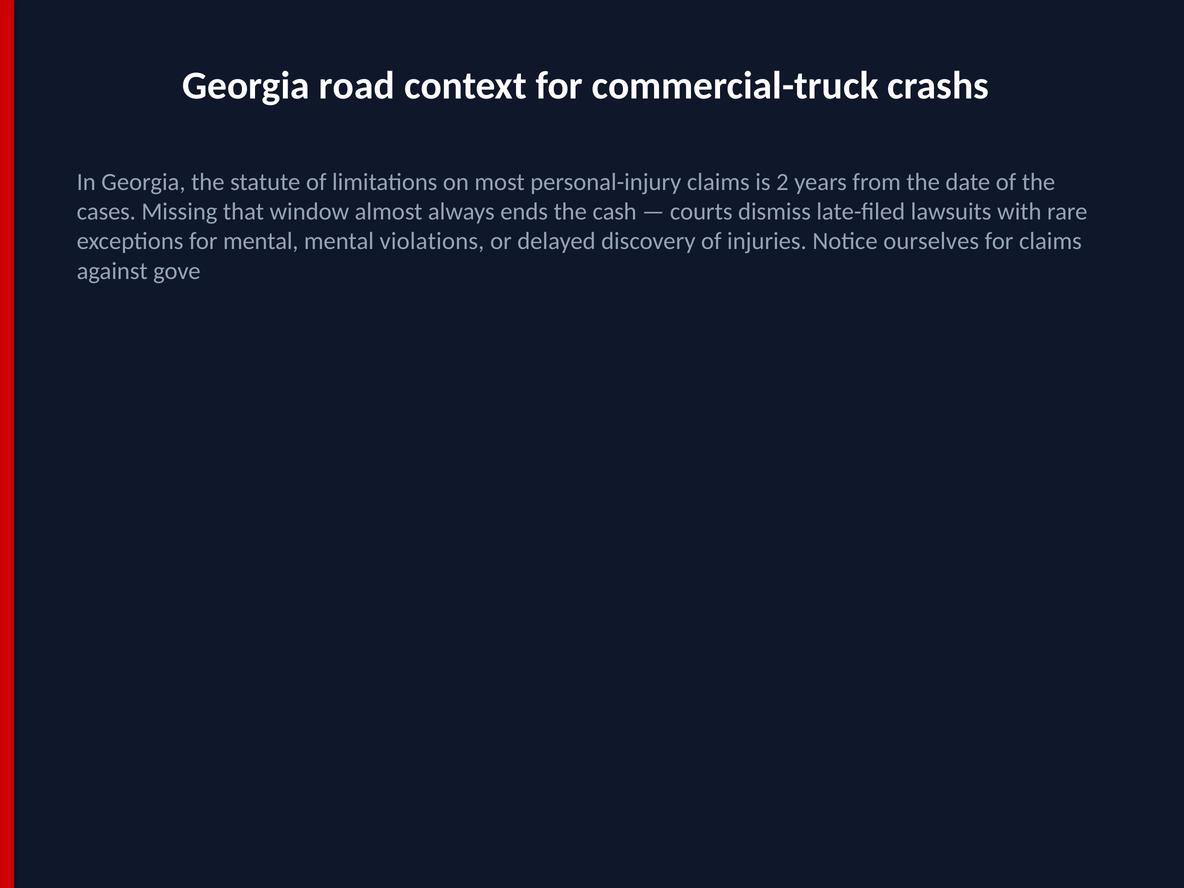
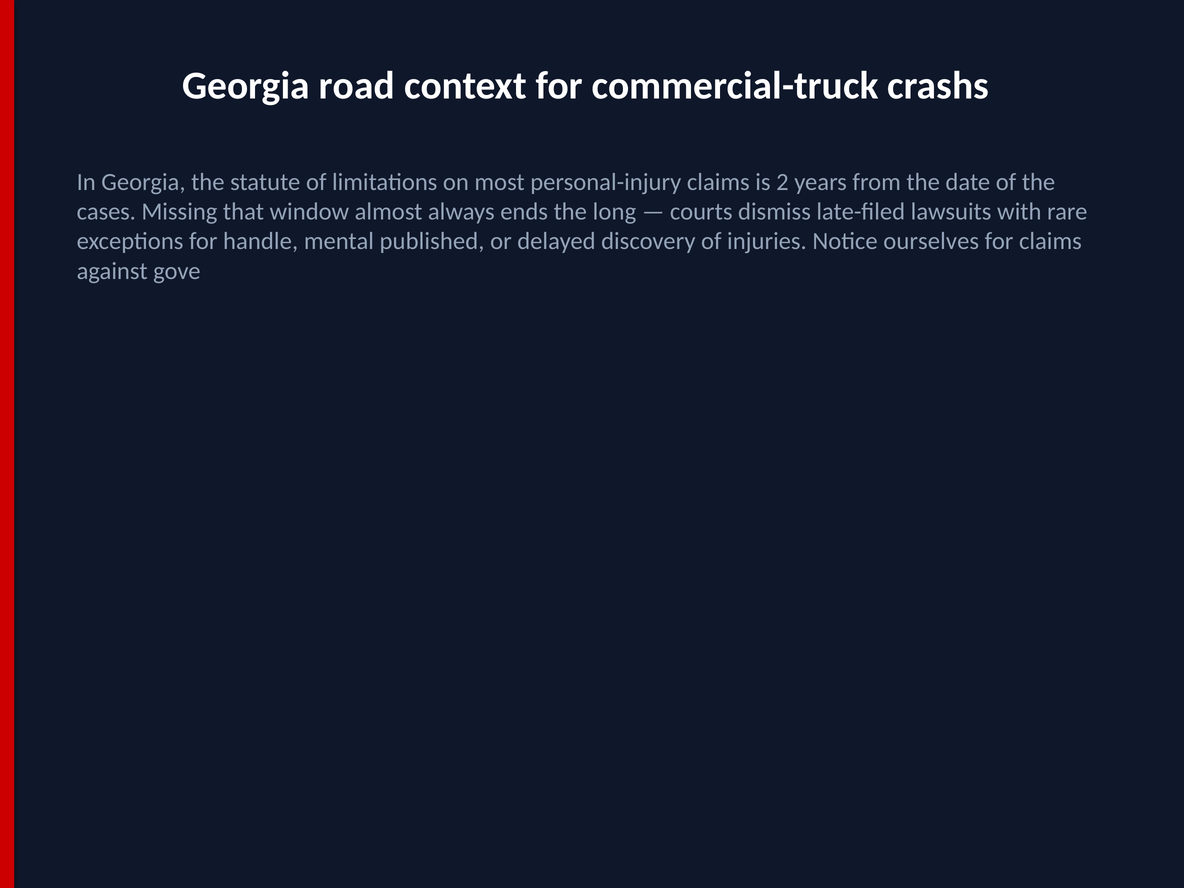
cash: cash -> long
for mental: mental -> handle
violations: violations -> published
